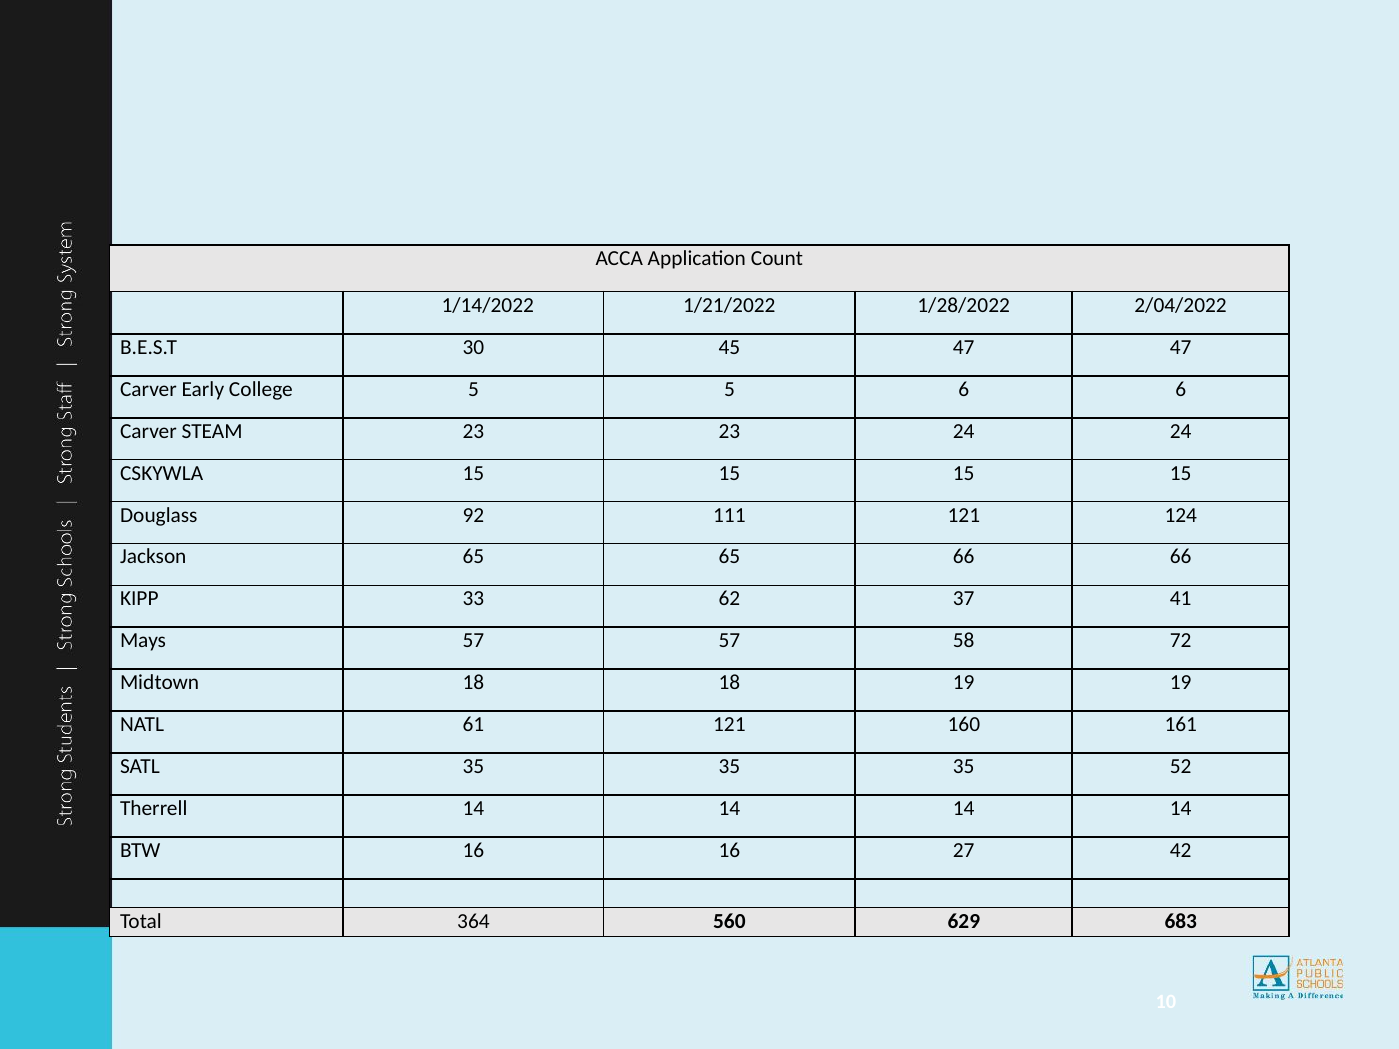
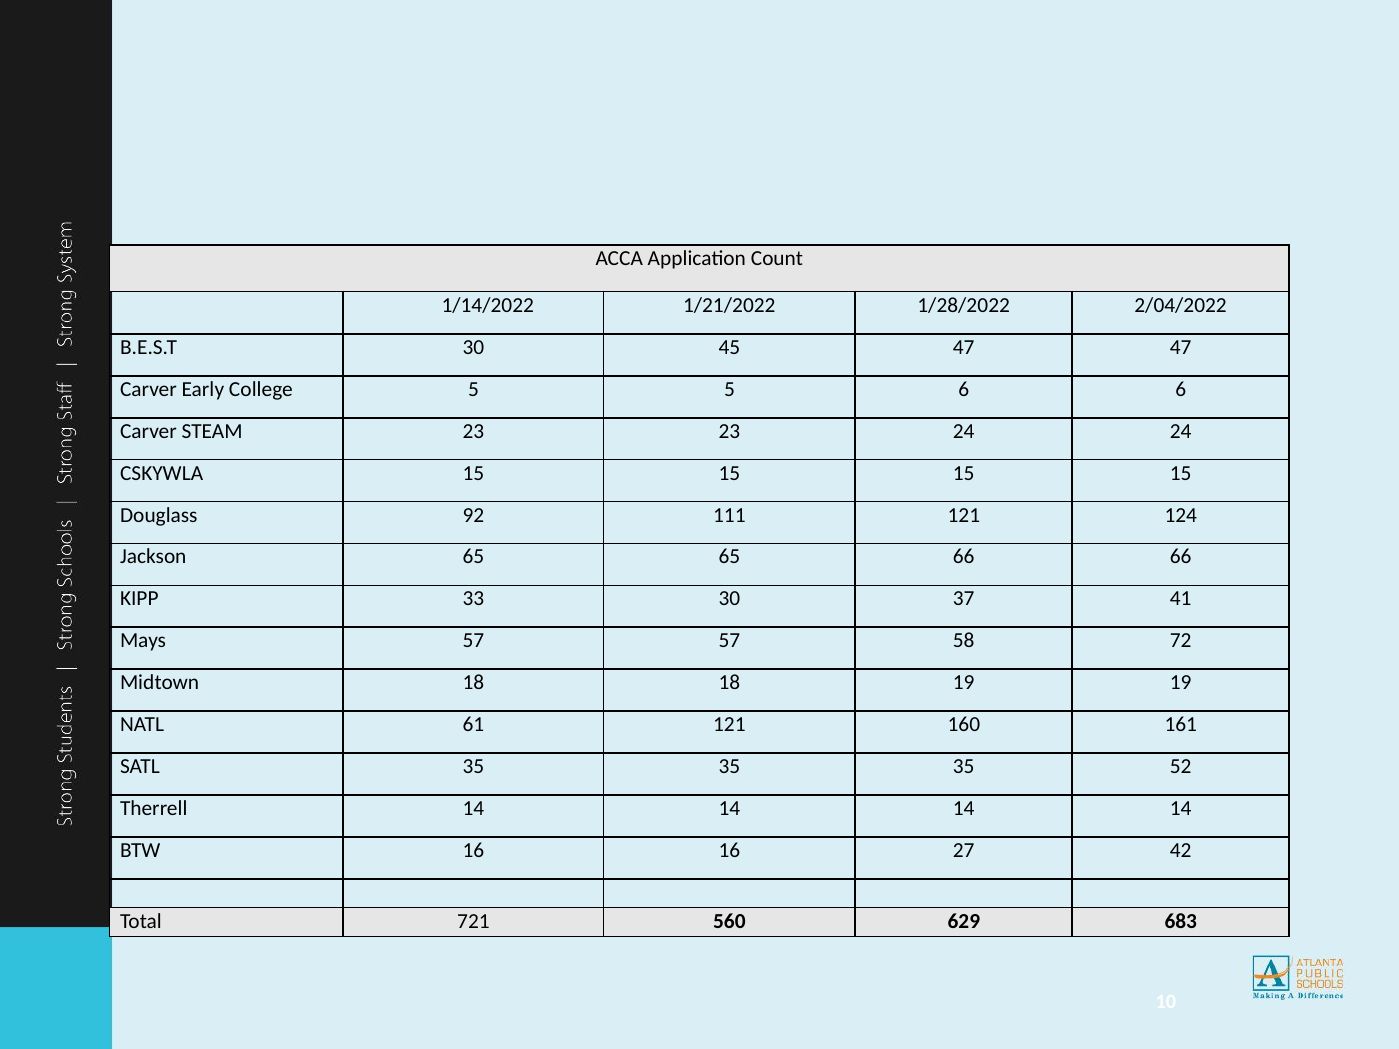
33 62: 62 -> 30
364: 364 -> 721
